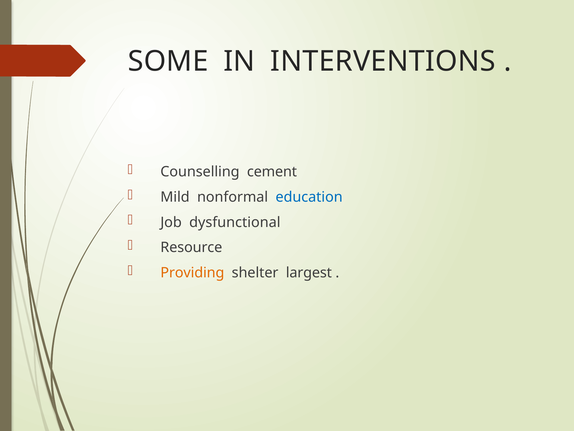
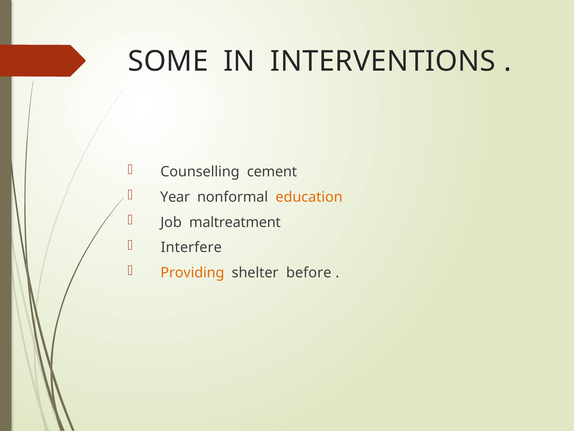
Mild: Mild -> Year
education colour: blue -> orange
dysfunctional: dysfunctional -> maltreatment
Resource: Resource -> Interfere
largest: largest -> before
